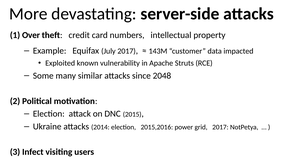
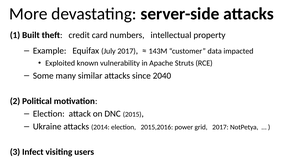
Over: Over -> Built
2048: 2048 -> 2040
